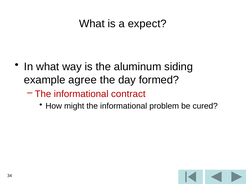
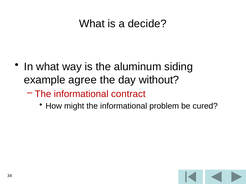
expect: expect -> decide
formed: formed -> without
